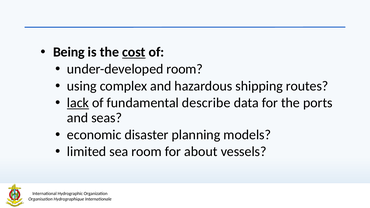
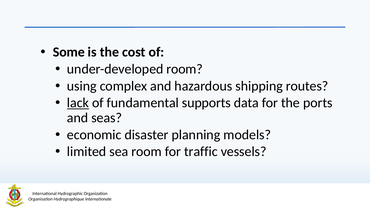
Being: Being -> Some
cost underline: present -> none
describe: describe -> supports
about: about -> traffic
